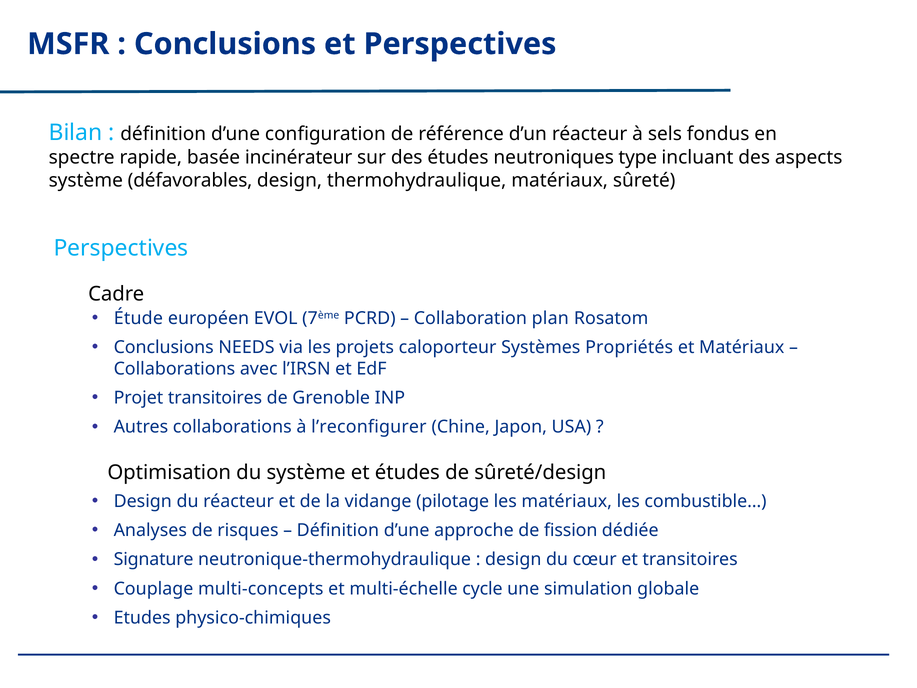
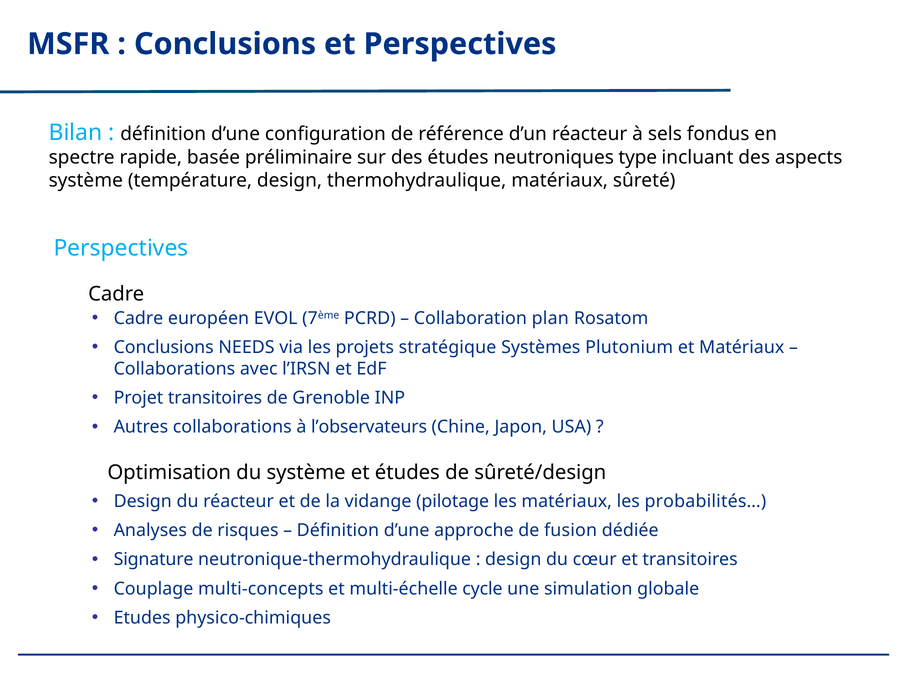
incinérateur: incinérateur -> préliminaire
défavorables: défavorables -> température
Étude at (138, 318): Étude -> Cadre
caloporteur: caloporteur -> stratégique
Propriétés: Propriétés -> Plutonium
l’reconfigurer: l’reconfigurer -> l’observateurs
combustible…: combustible… -> probabilités…
fission: fission -> fusion
